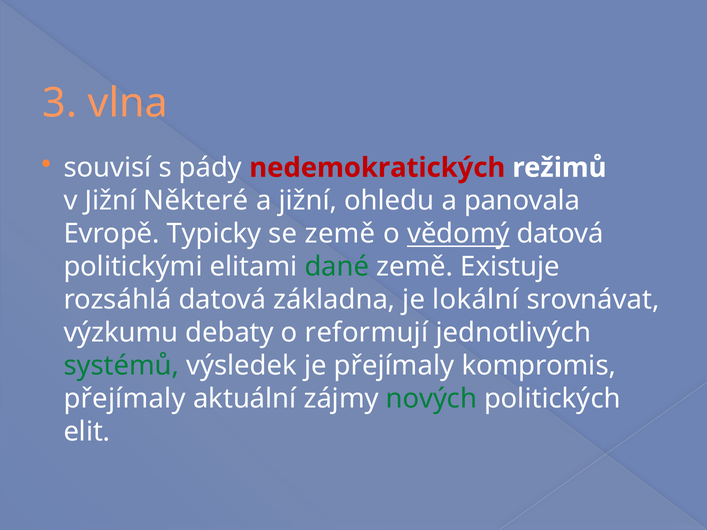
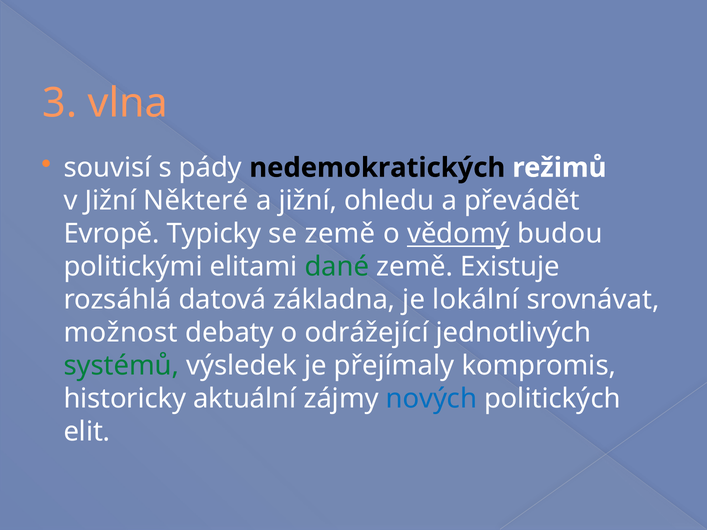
nedemokratických colour: red -> black
panovala: panovala -> převádět
vědomý datová: datová -> budou
výzkumu: výzkumu -> možnost
reformují: reformují -> odrážející
přejímaly at (125, 399): přejímaly -> historicky
nových colour: green -> blue
